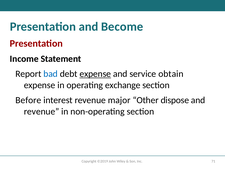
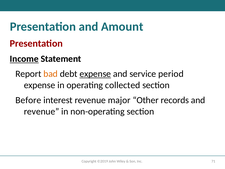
Become: Become -> Amount
Income underline: none -> present
bad colour: blue -> orange
obtain: obtain -> period
exchange: exchange -> collected
dispose: dispose -> records
